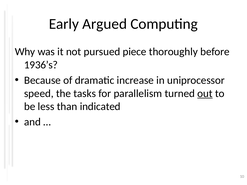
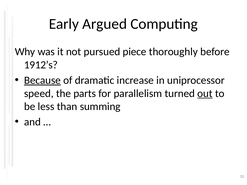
1936’s: 1936’s -> 1912’s
Because underline: none -> present
tasks: tasks -> parts
indicated: indicated -> summing
